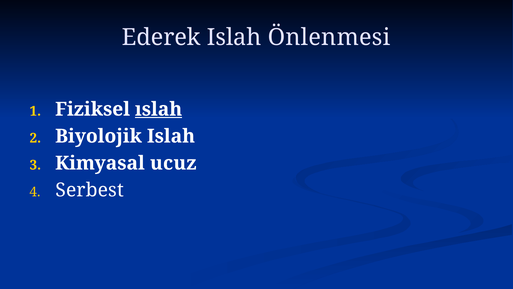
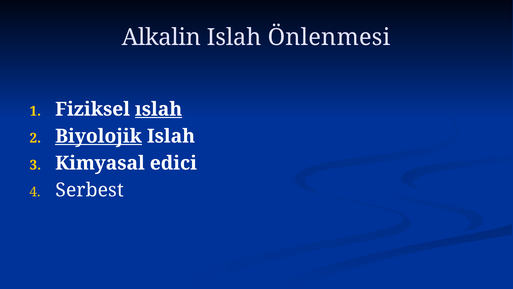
Ederek: Ederek -> Alkalin
Biyolojik underline: none -> present
ucuz: ucuz -> edici
